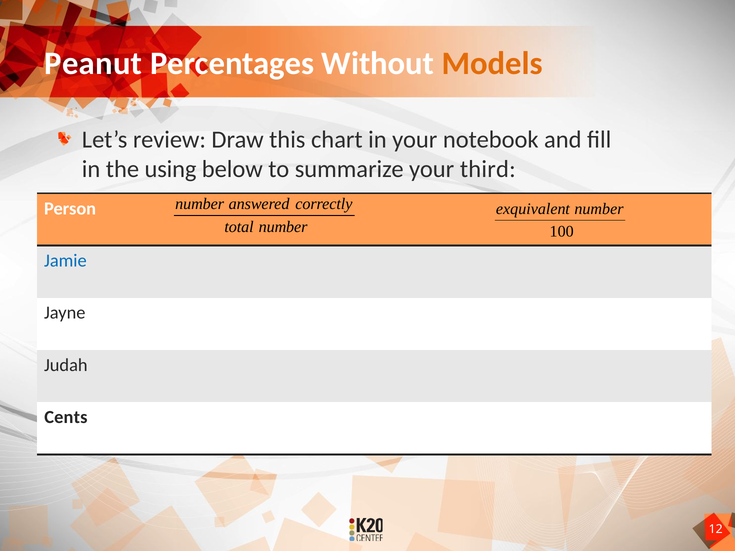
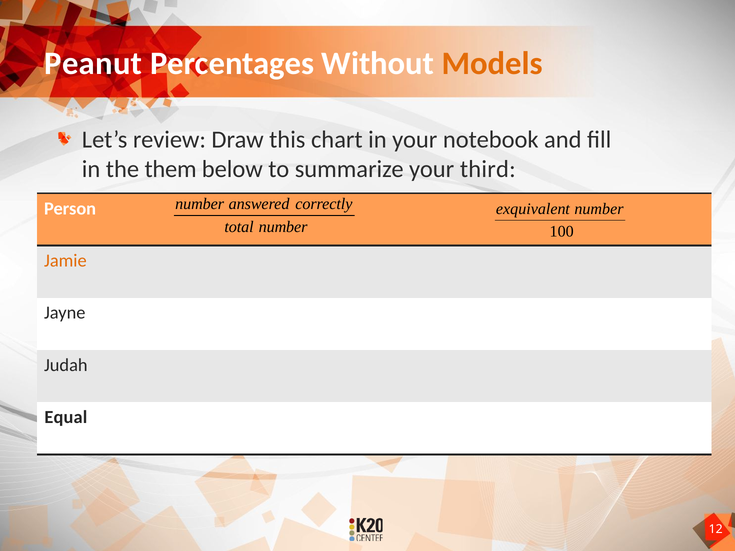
using: using -> them
Jamie colour: blue -> orange
Cents: Cents -> Equal
